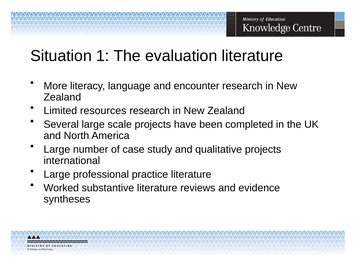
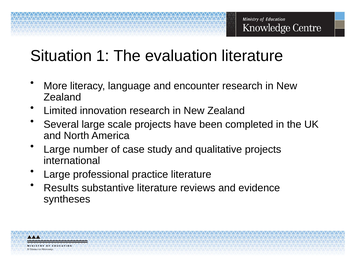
resources: resources -> innovation
Worked: Worked -> Results
